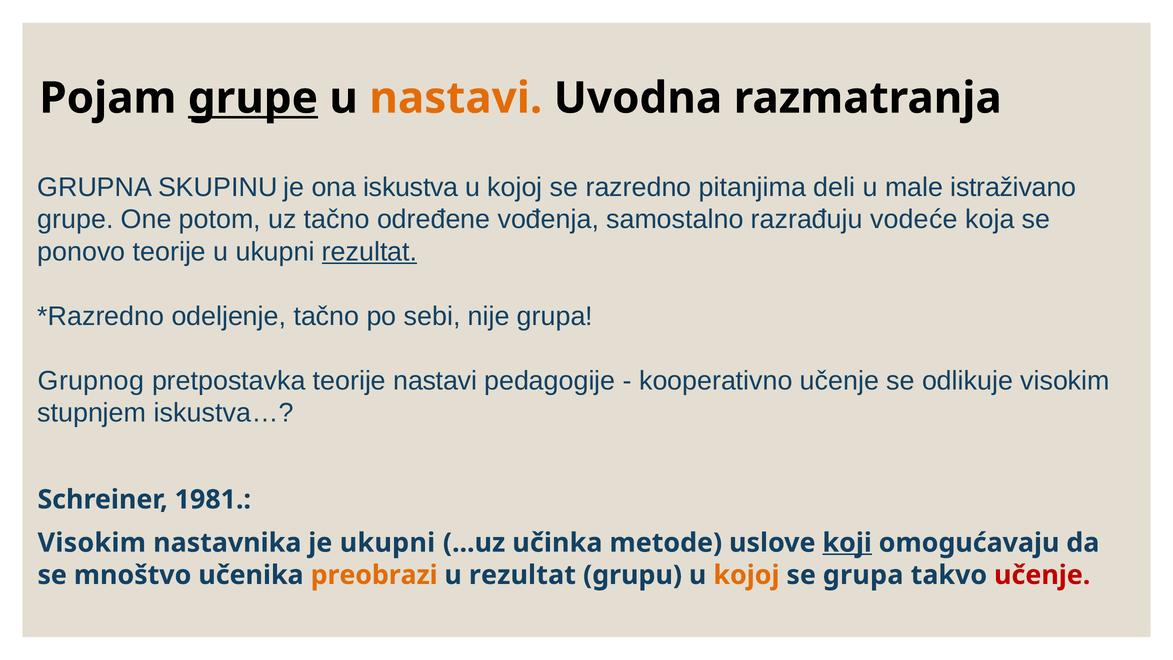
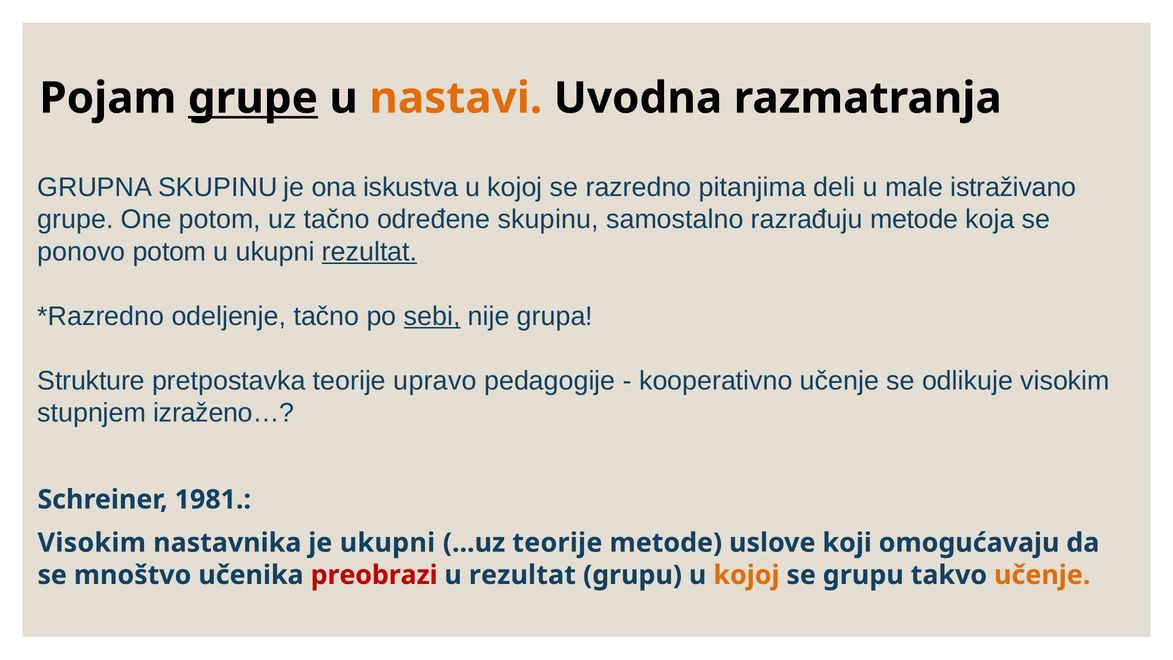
određene vođenja: vođenja -> skupinu
razrađuju vodeće: vodeće -> metode
ponovo teorije: teorije -> potom
sebi underline: none -> present
Grupnog: Grupnog -> Strukture
teorije nastavi: nastavi -> upravo
iskustva…: iskustva… -> izraženo…
...uz učinka: učinka -> teorije
koji underline: present -> none
preobrazi colour: orange -> red
se grupa: grupa -> grupu
učenje at (1042, 575) colour: red -> orange
